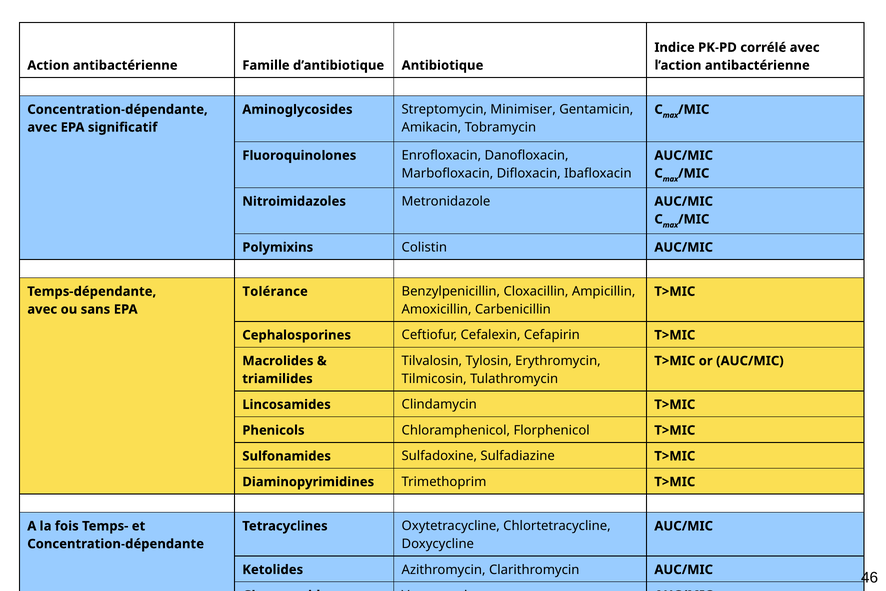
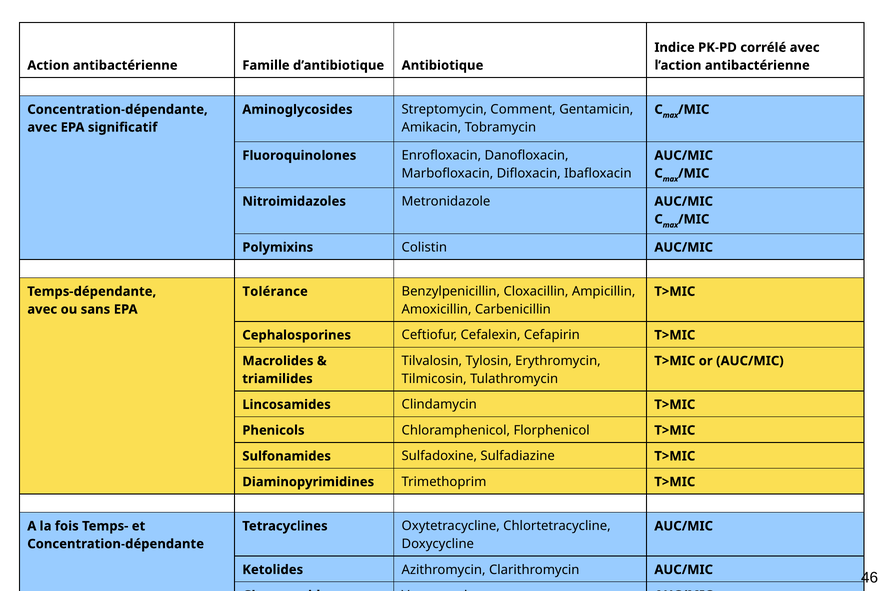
Minimiser: Minimiser -> Comment
